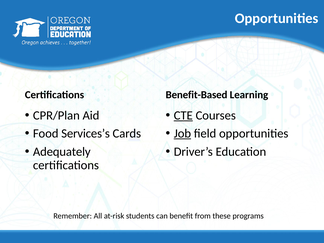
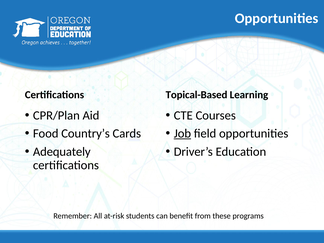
Benefit-Based: Benefit-Based -> Topical-Based
CTE underline: present -> none
Services’s: Services’s -> Country’s
